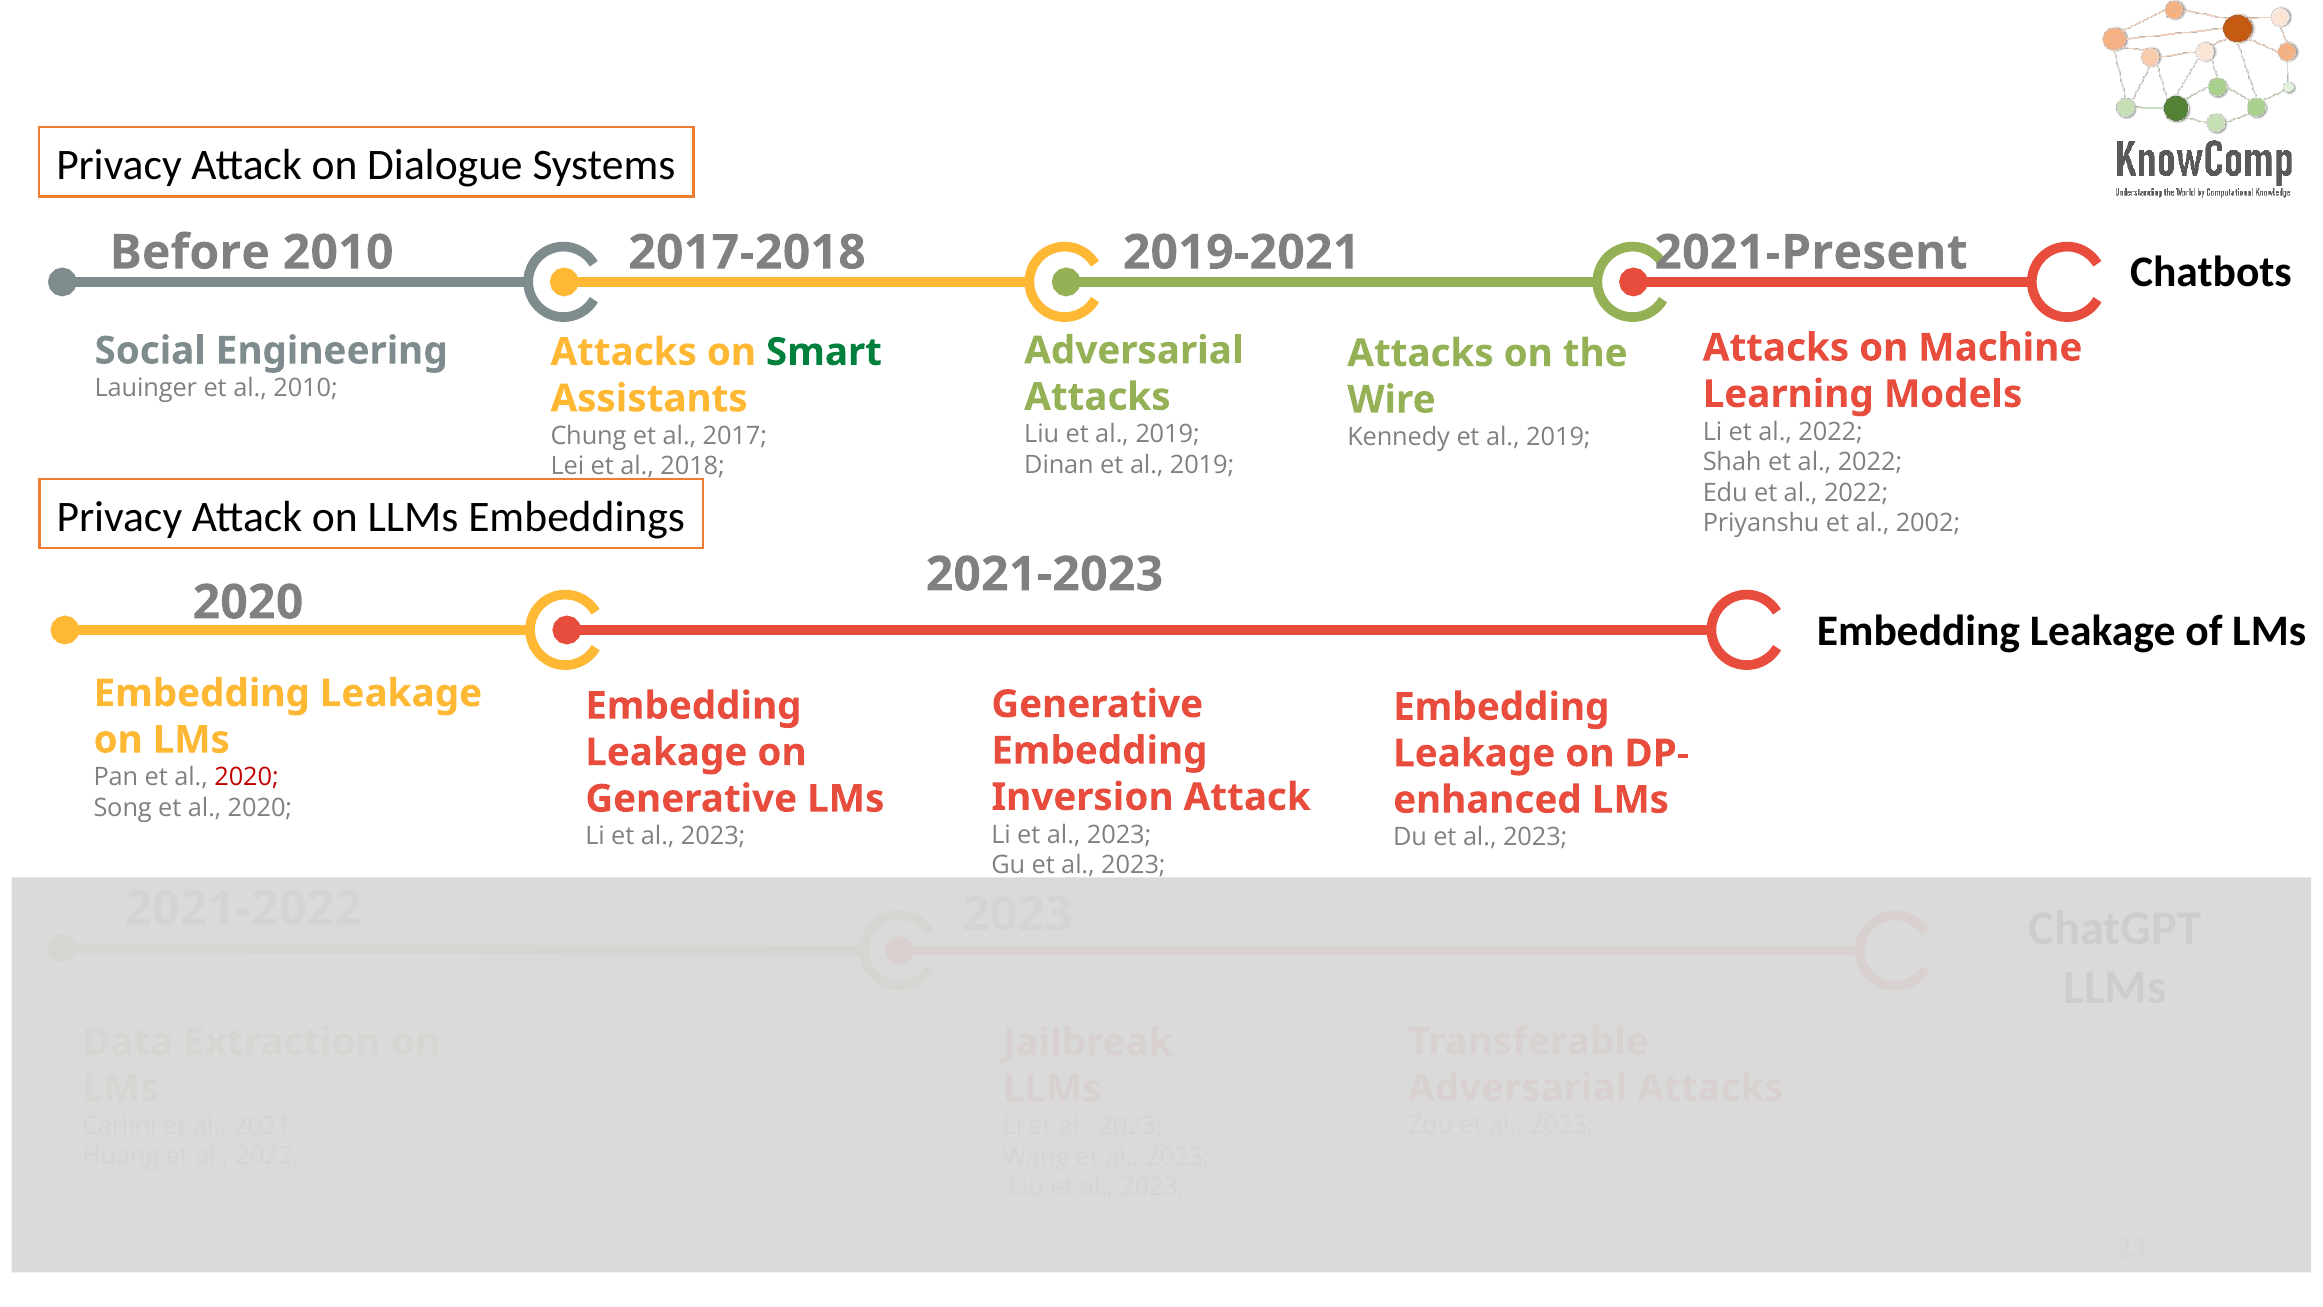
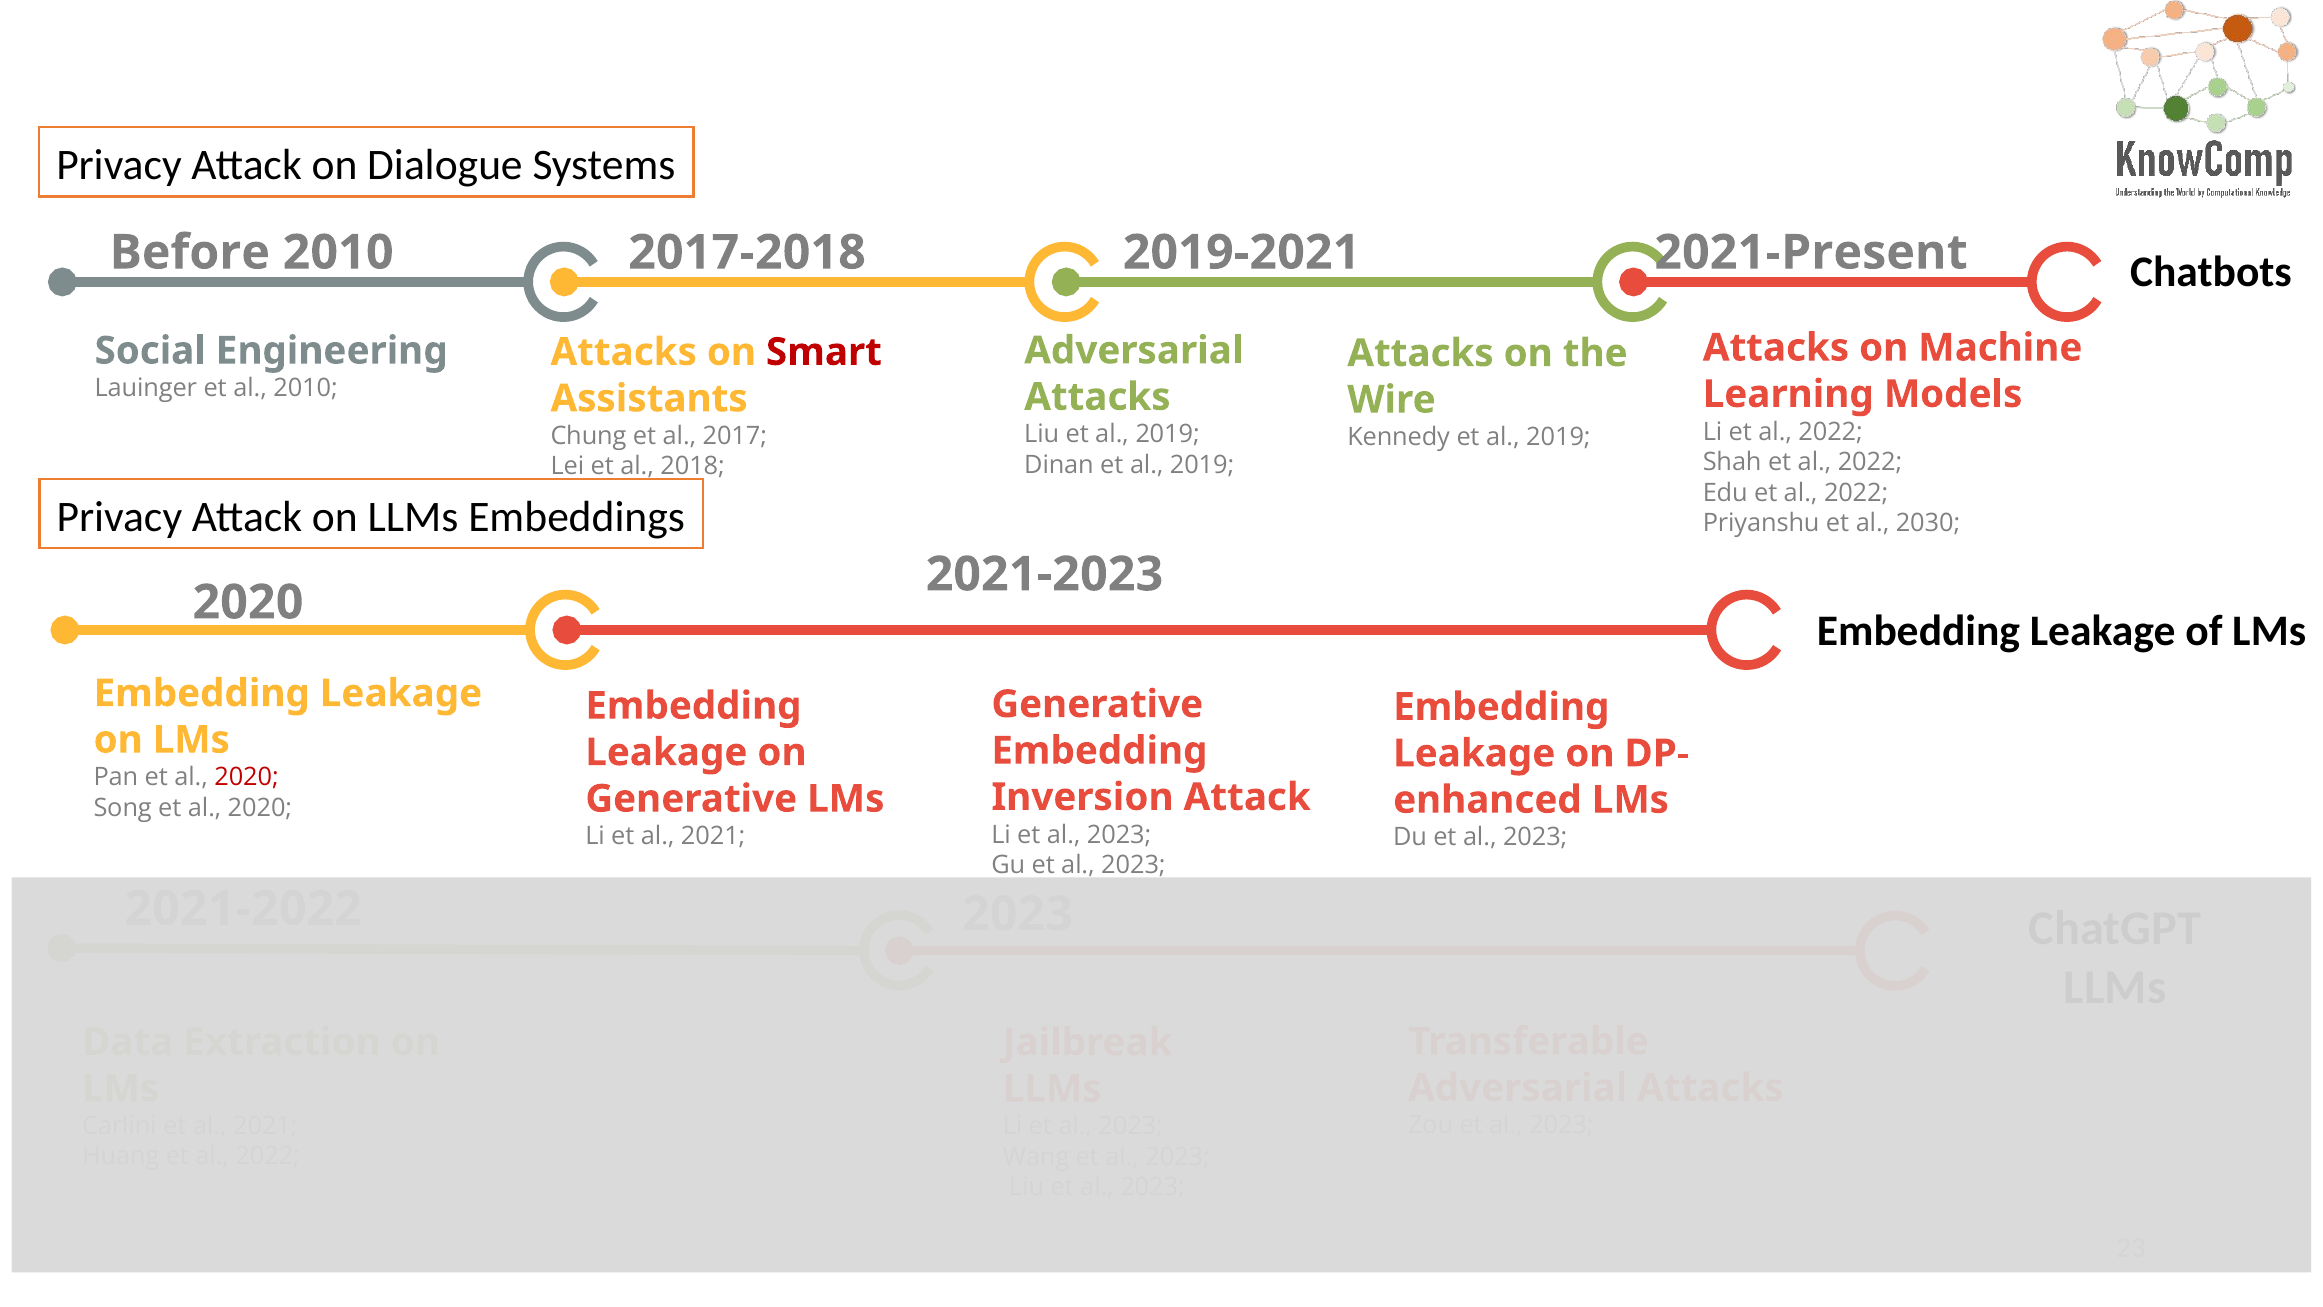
Smart colour: green -> red
2002: 2002 -> 2030
2023 at (713, 836): 2023 -> 2021
